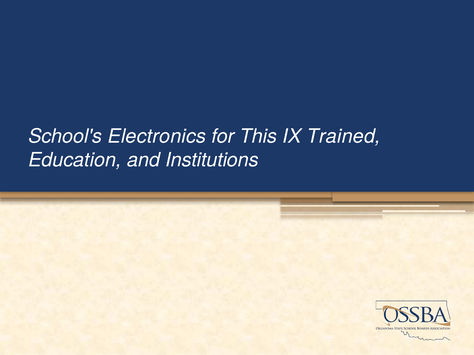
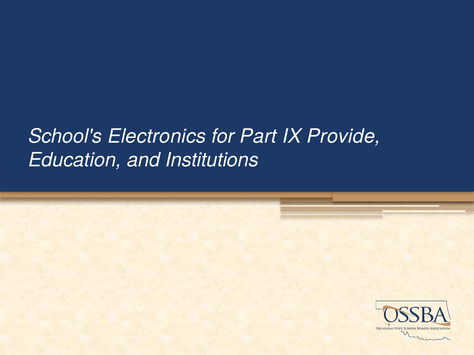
This: This -> Part
Trained: Trained -> Provide
